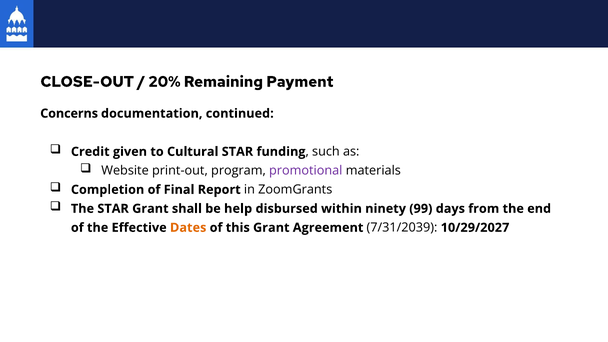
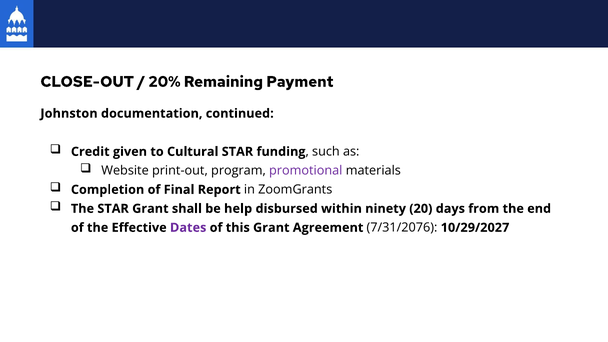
Concerns: Concerns -> Johnston
99: 99 -> 20
Dates colour: orange -> purple
7/31/2039: 7/31/2039 -> 7/31/2076
